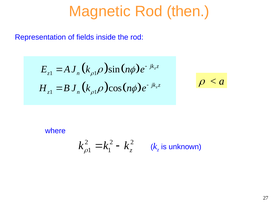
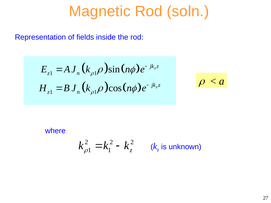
then: then -> soln
